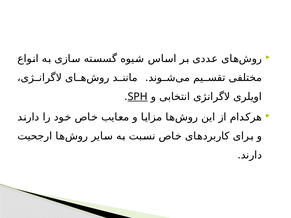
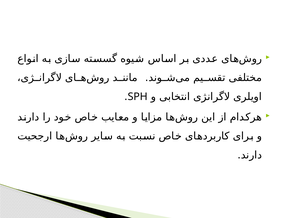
SPH underline: present -> none
